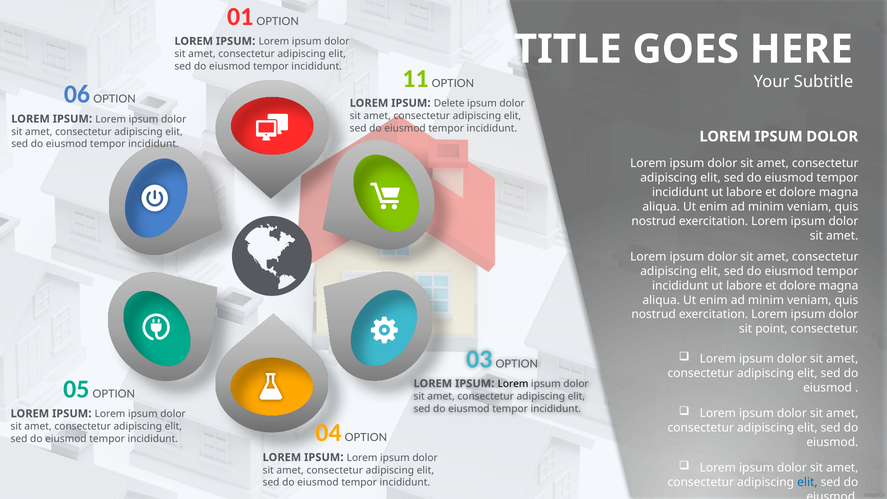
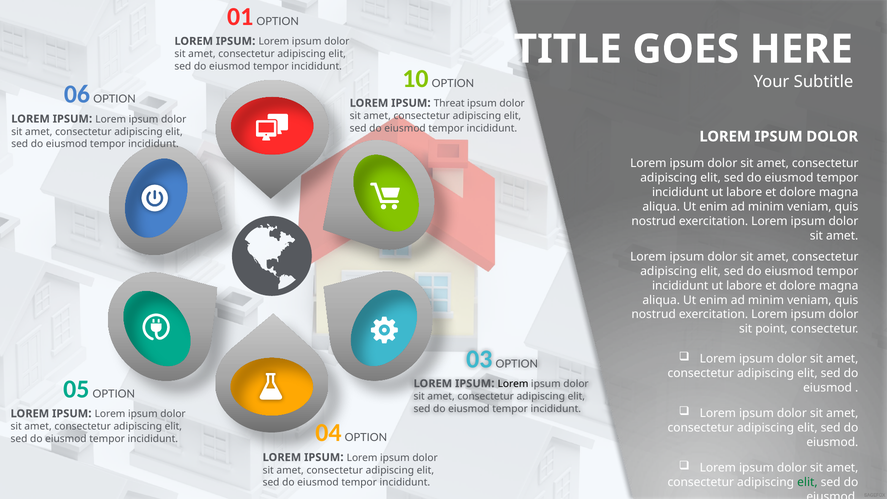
11: 11 -> 10
Delete: Delete -> Threat
elit at (807, 482) colour: blue -> green
